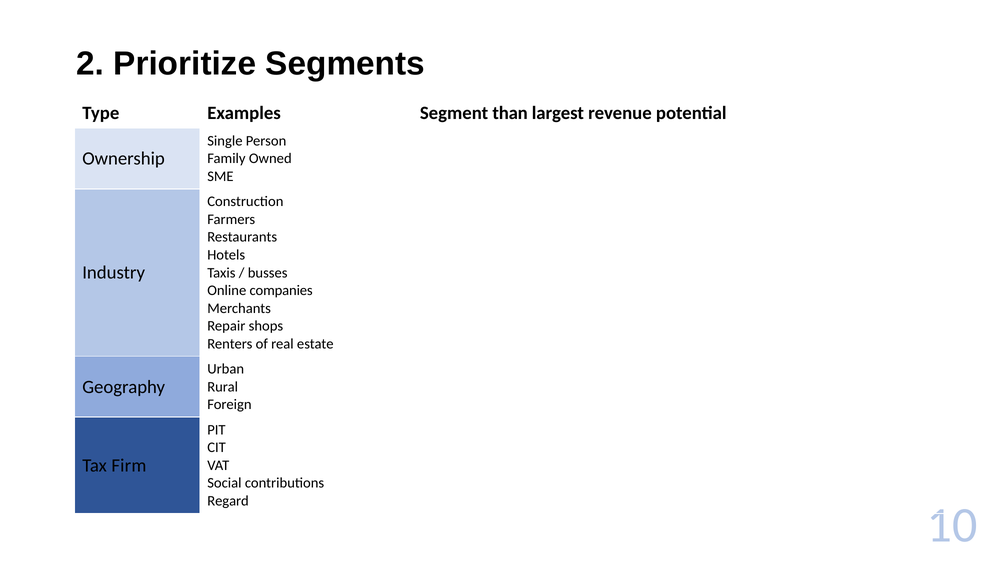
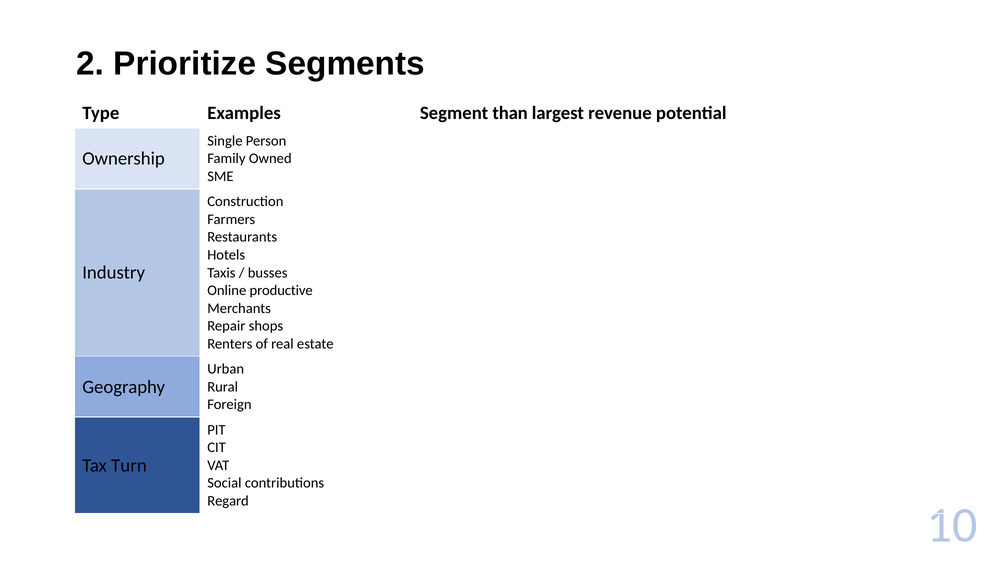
companies: companies -> productive
Firm: Firm -> Turn
